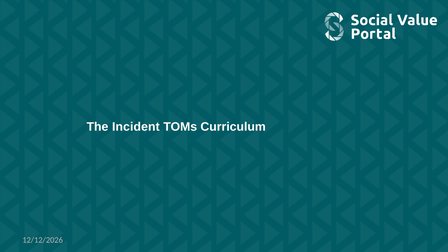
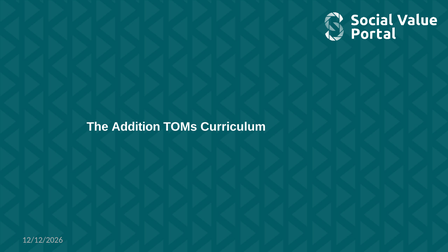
Incident: Incident -> Addition
